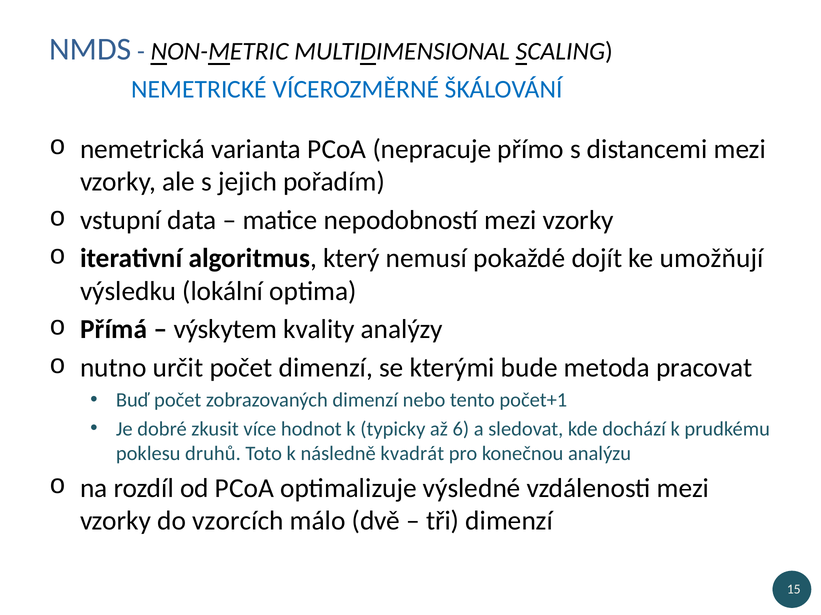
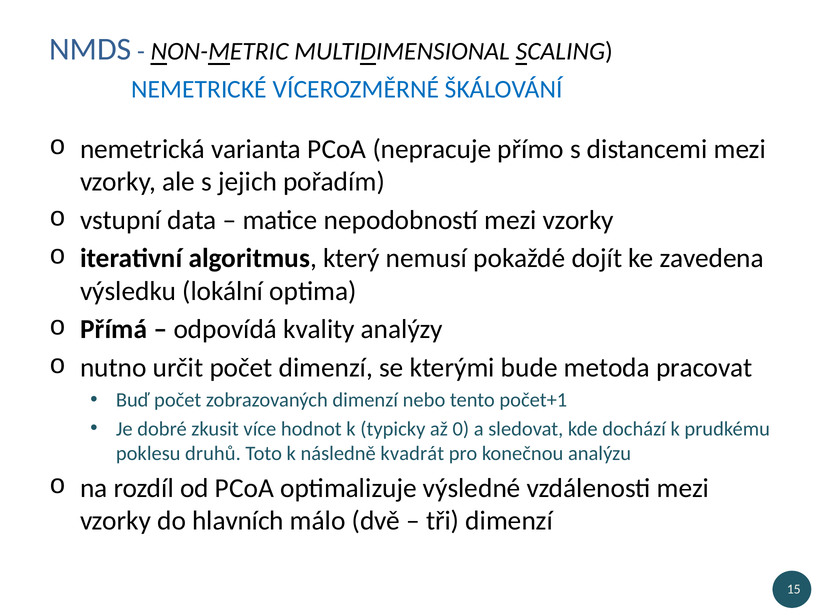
umožňují: umožňují -> zavedena
výskytem: výskytem -> odpovídá
6: 6 -> 0
vzorcích: vzorcích -> hlavních
